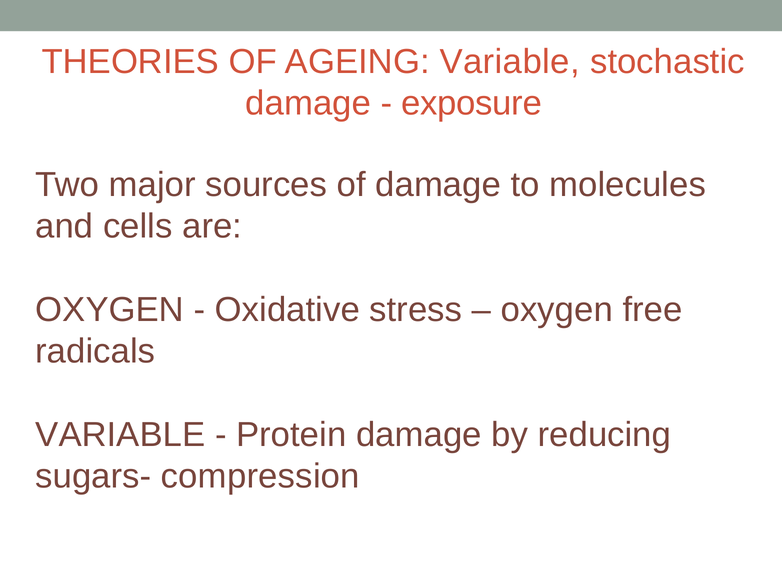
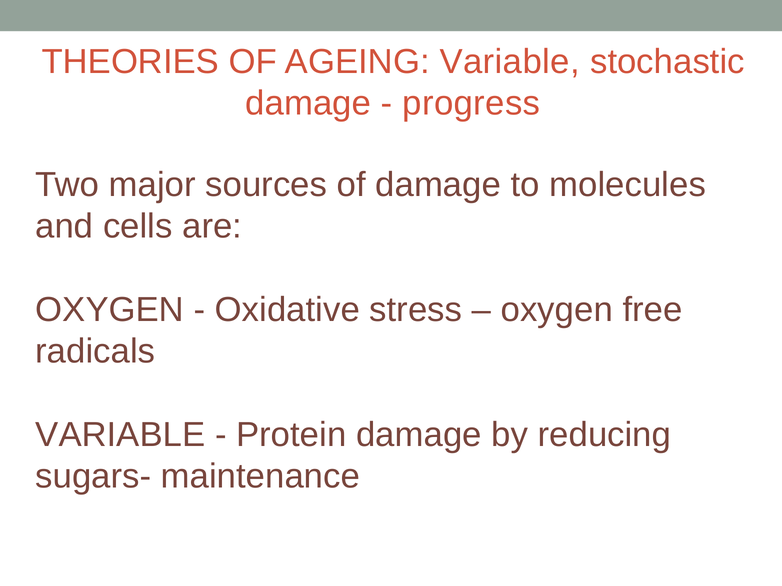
exposure: exposure -> progress
compression: compression -> maintenance
